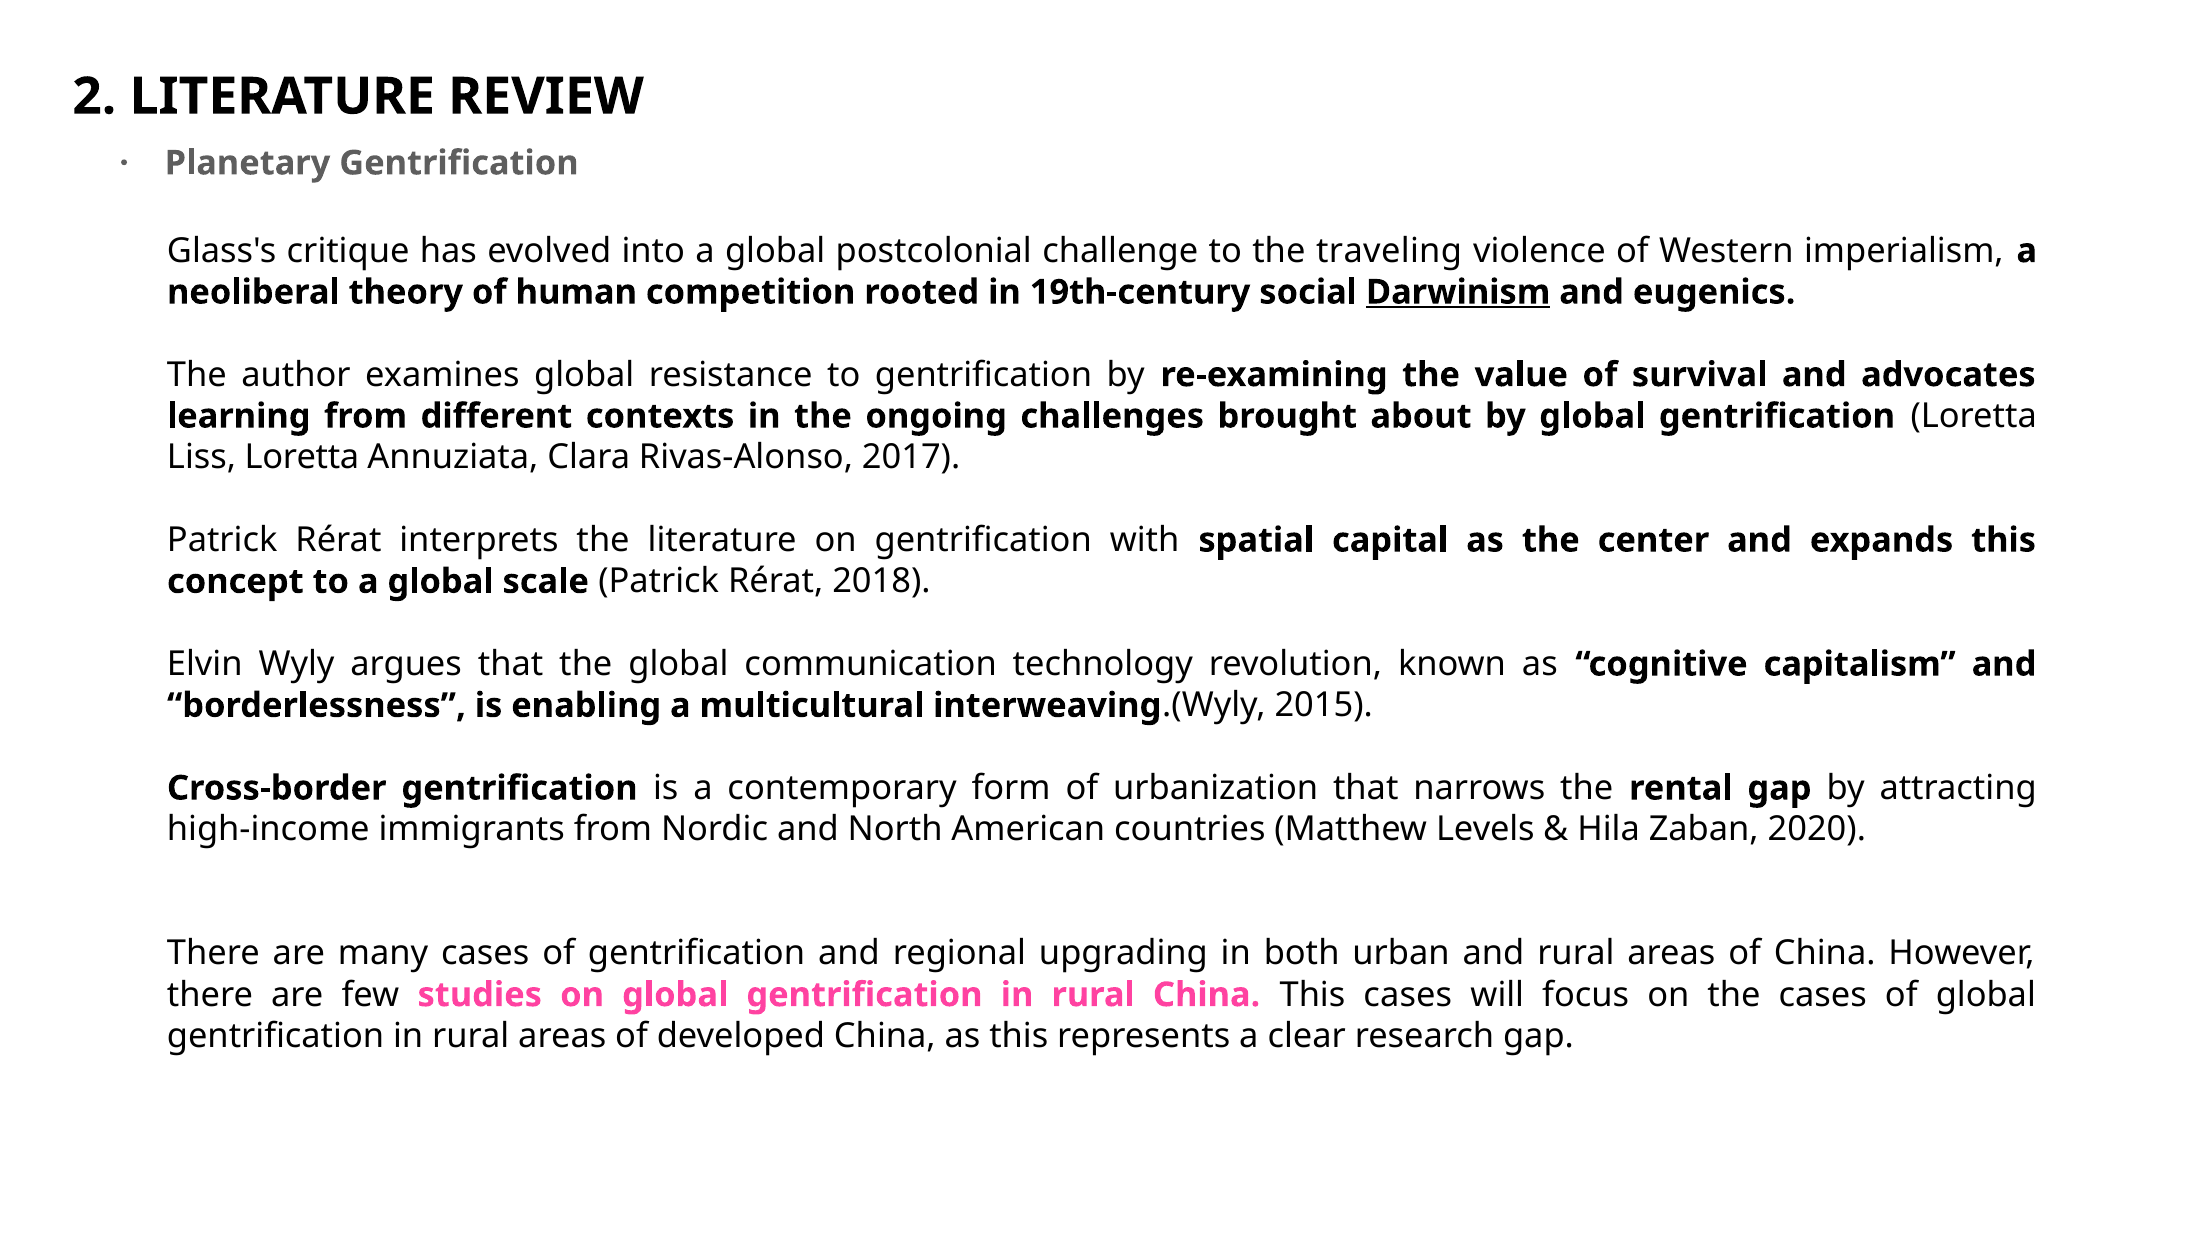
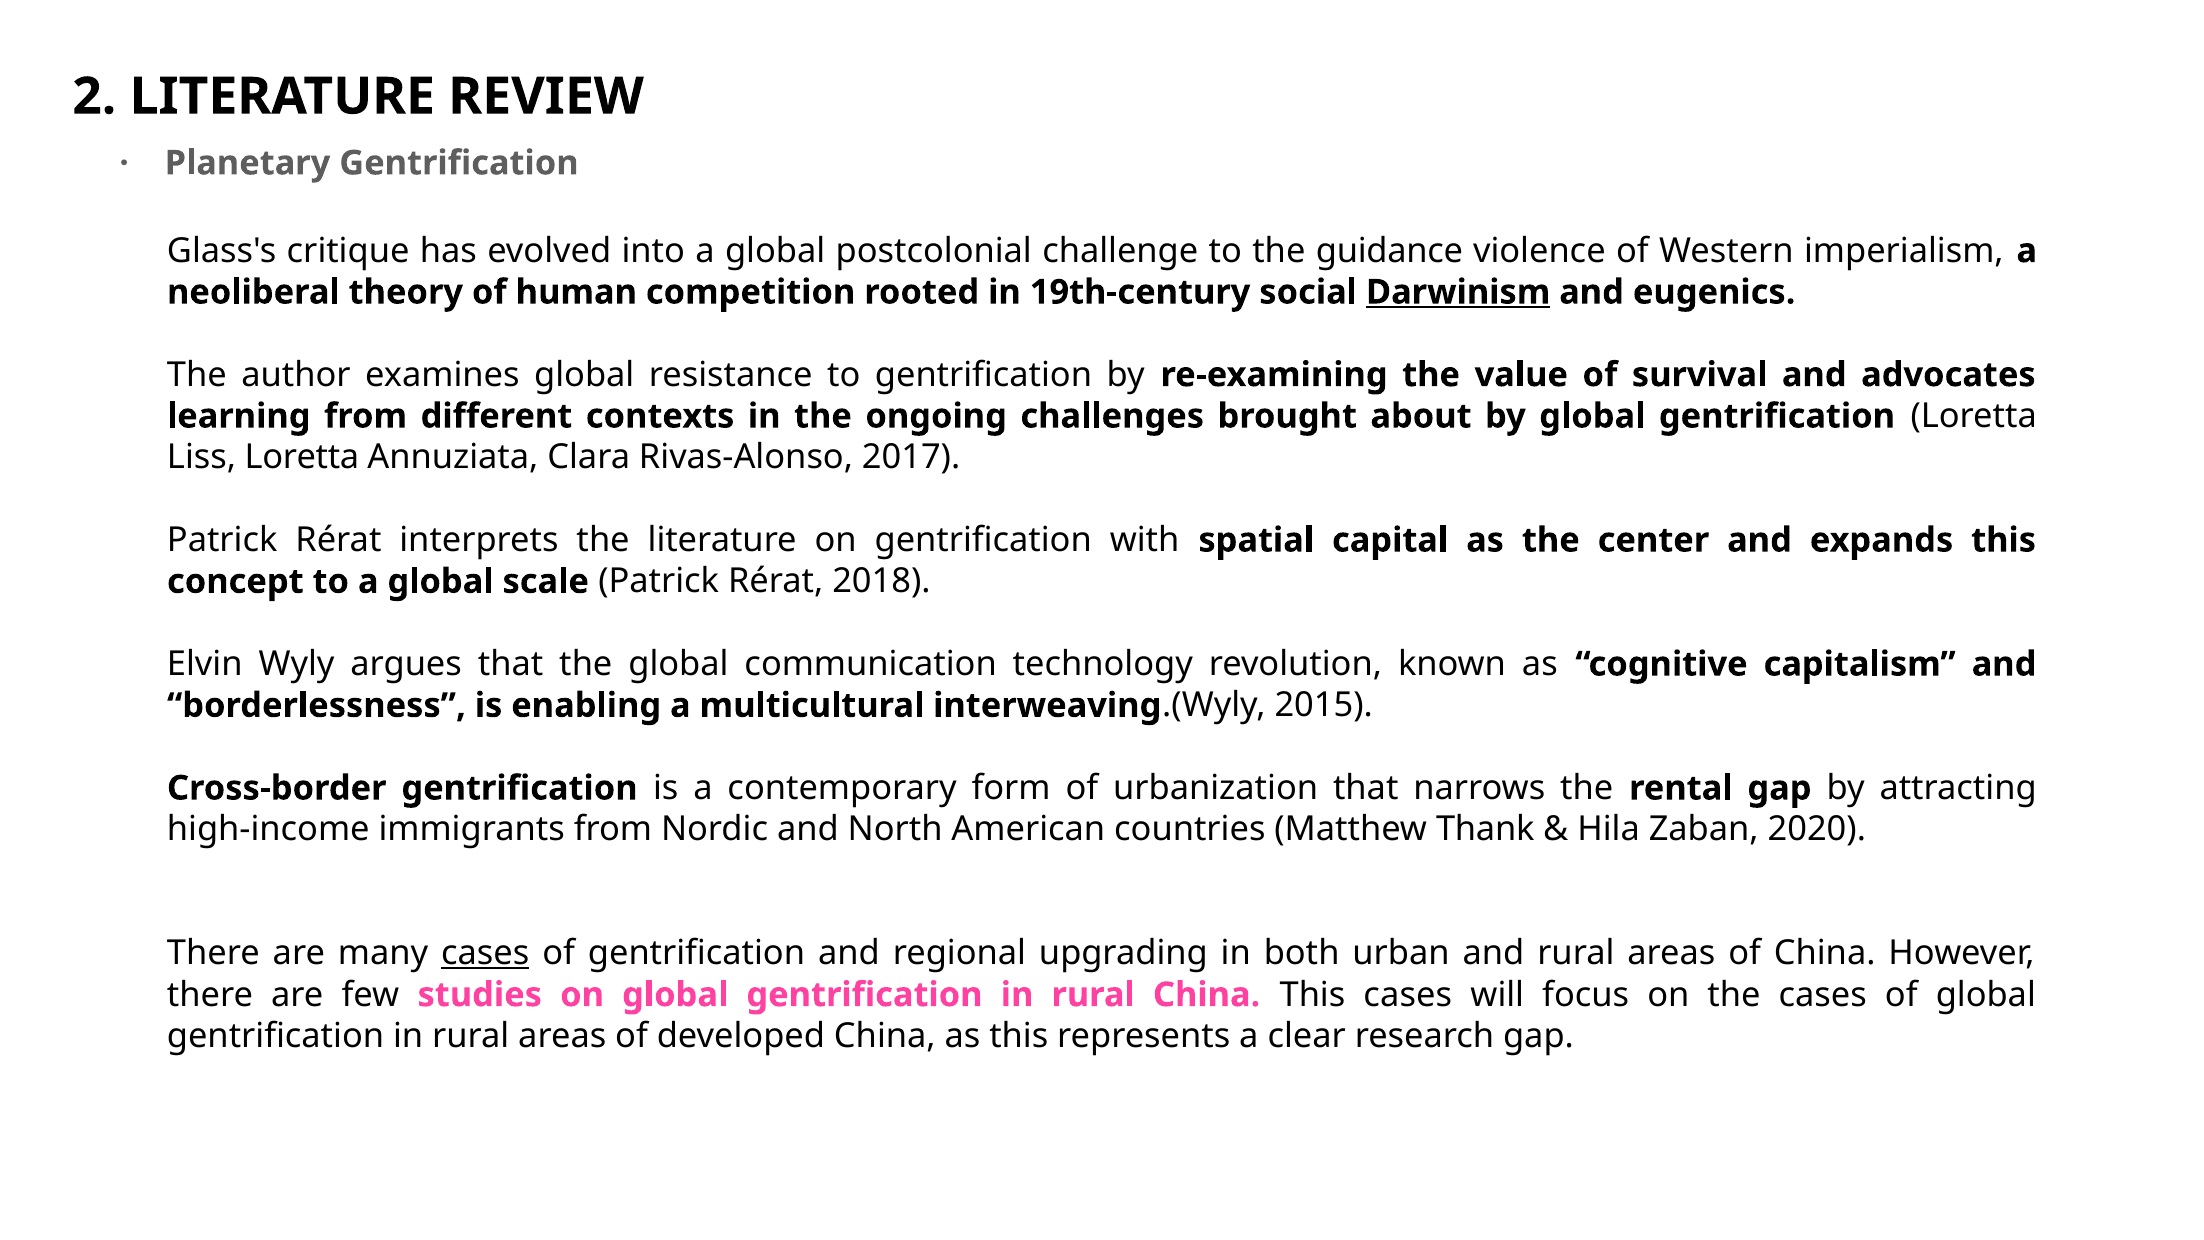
traveling: traveling -> guidance
Levels: Levels -> Thank
cases at (485, 953) underline: none -> present
